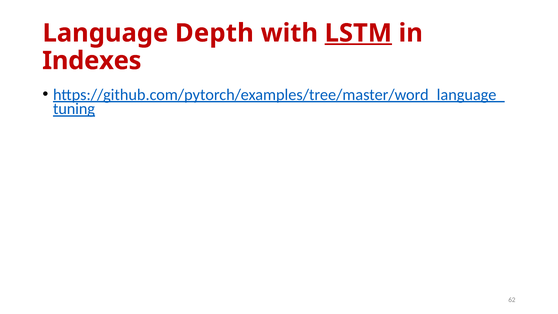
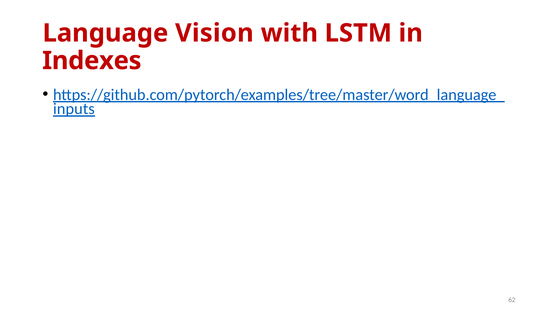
Depth: Depth -> Vision
LSTM underline: present -> none
tuning: tuning -> inputs
